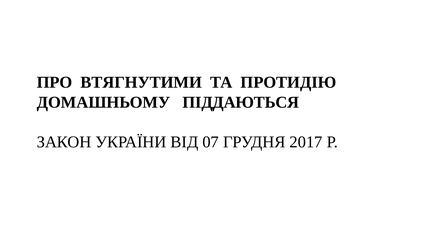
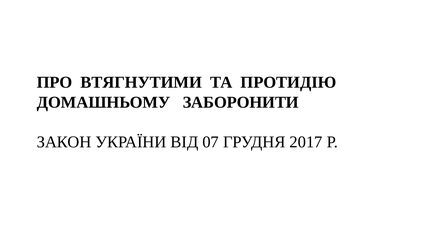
ПІДДАЮТЬСЯ: ПІДДАЮТЬСЯ -> ЗАБОРОНИТИ
